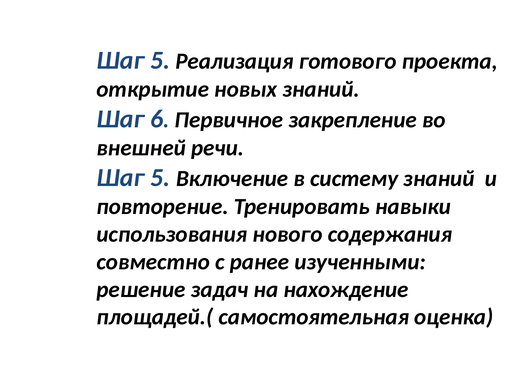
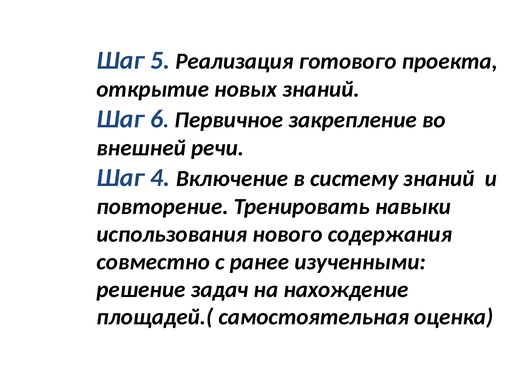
5 at (160, 178): 5 -> 4
